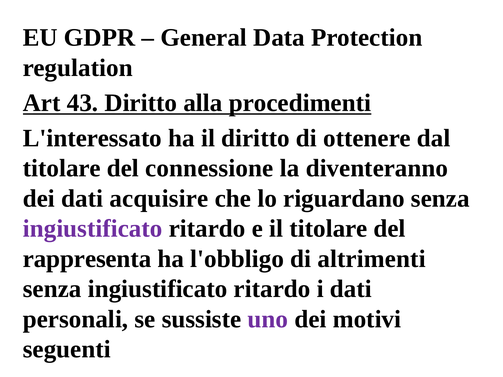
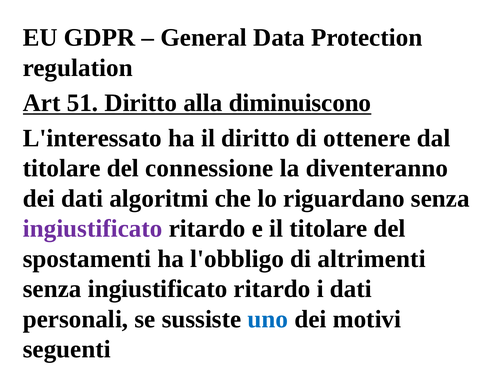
43: 43 -> 51
procedimenti: procedimenti -> diminuiscono
acquisire: acquisire -> algoritmi
rappresenta: rappresenta -> spostamenti
uno colour: purple -> blue
